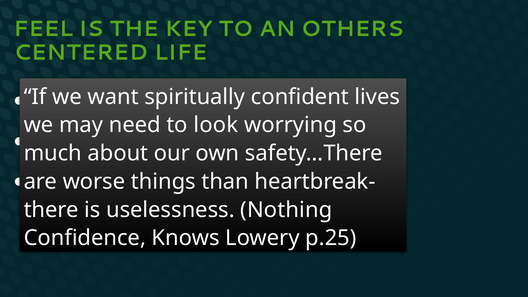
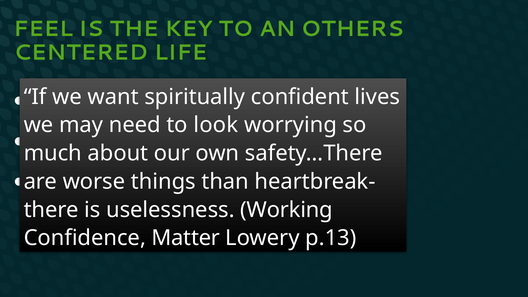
Nothing: Nothing -> Working
Knows: Knows -> Matter
p.25: p.25 -> p.13
